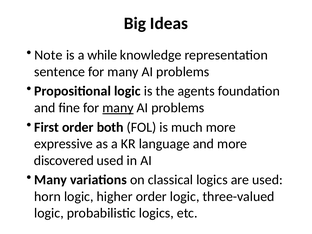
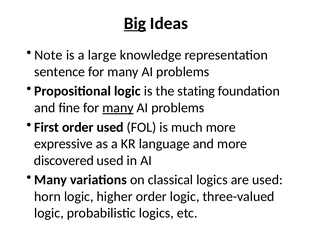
Big underline: none -> present
while: while -> large
agents: agents -> stating
order both: both -> used
